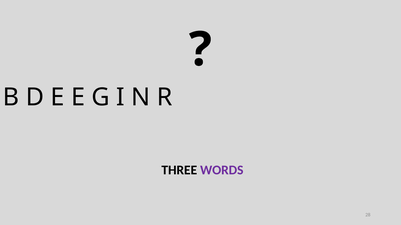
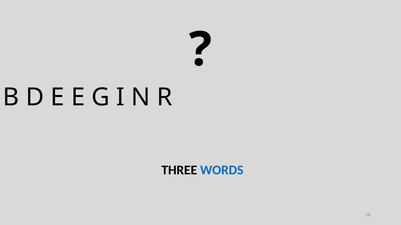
WORDS colour: purple -> blue
